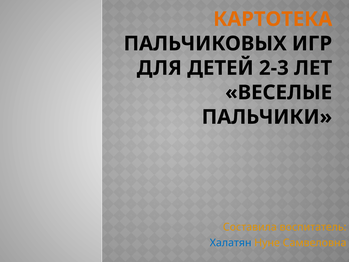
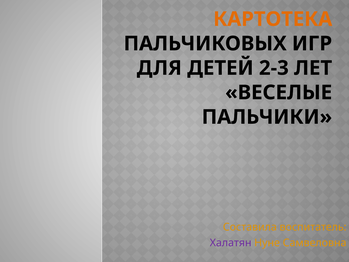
Халатян colour: blue -> purple
